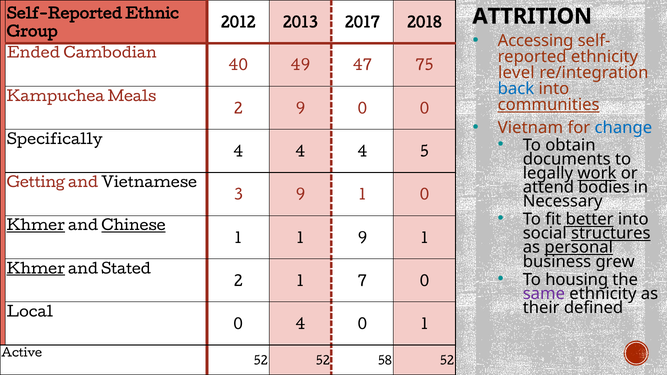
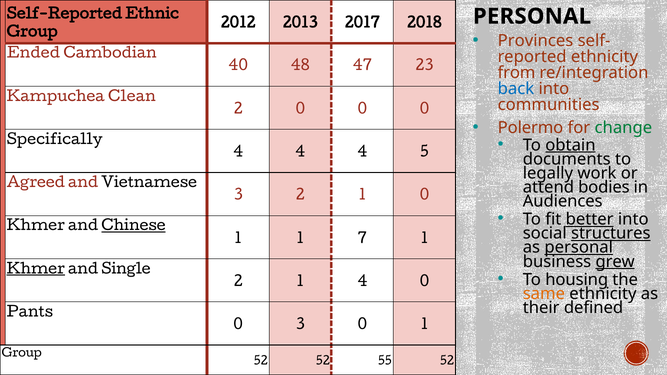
ATTRITION at (532, 16): ATTRITION -> PERSONAL
Accessing: Accessing -> Provinces
49: 49 -> 48
75: 75 -> 23
level: level -> from
Meals: Meals -> Clean
communities underline: present -> none
2 9: 9 -> 0
Vietnam: Vietnam -> Polermo
change colour: blue -> green
obtain underline: none -> present
work underline: present -> none
Getting: Getting -> Agreed
3 9: 9 -> 2
Necessary: Necessary -> Audiences
Khmer at (36, 226) underline: present -> none
1 9: 9 -> 7
grew underline: none -> present
Stated: Stated -> Single
1 7: 7 -> 4
same colour: purple -> orange
Local: Local -> Pants
0 4: 4 -> 3
Active at (22, 353): Active -> Group
58: 58 -> 55
